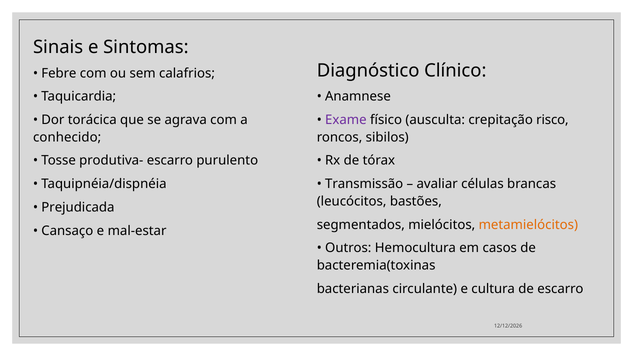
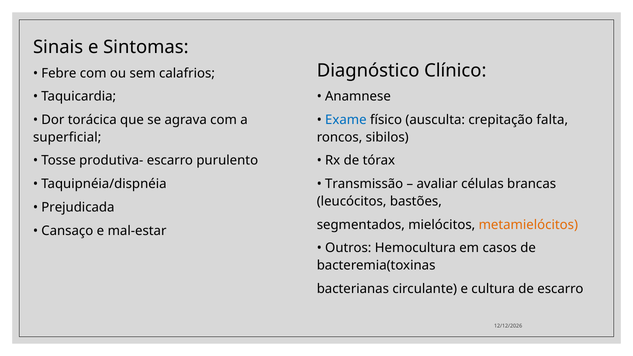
Exame colour: purple -> blue
risco: risco -> falta
conhecido: conhecido -> superficial
